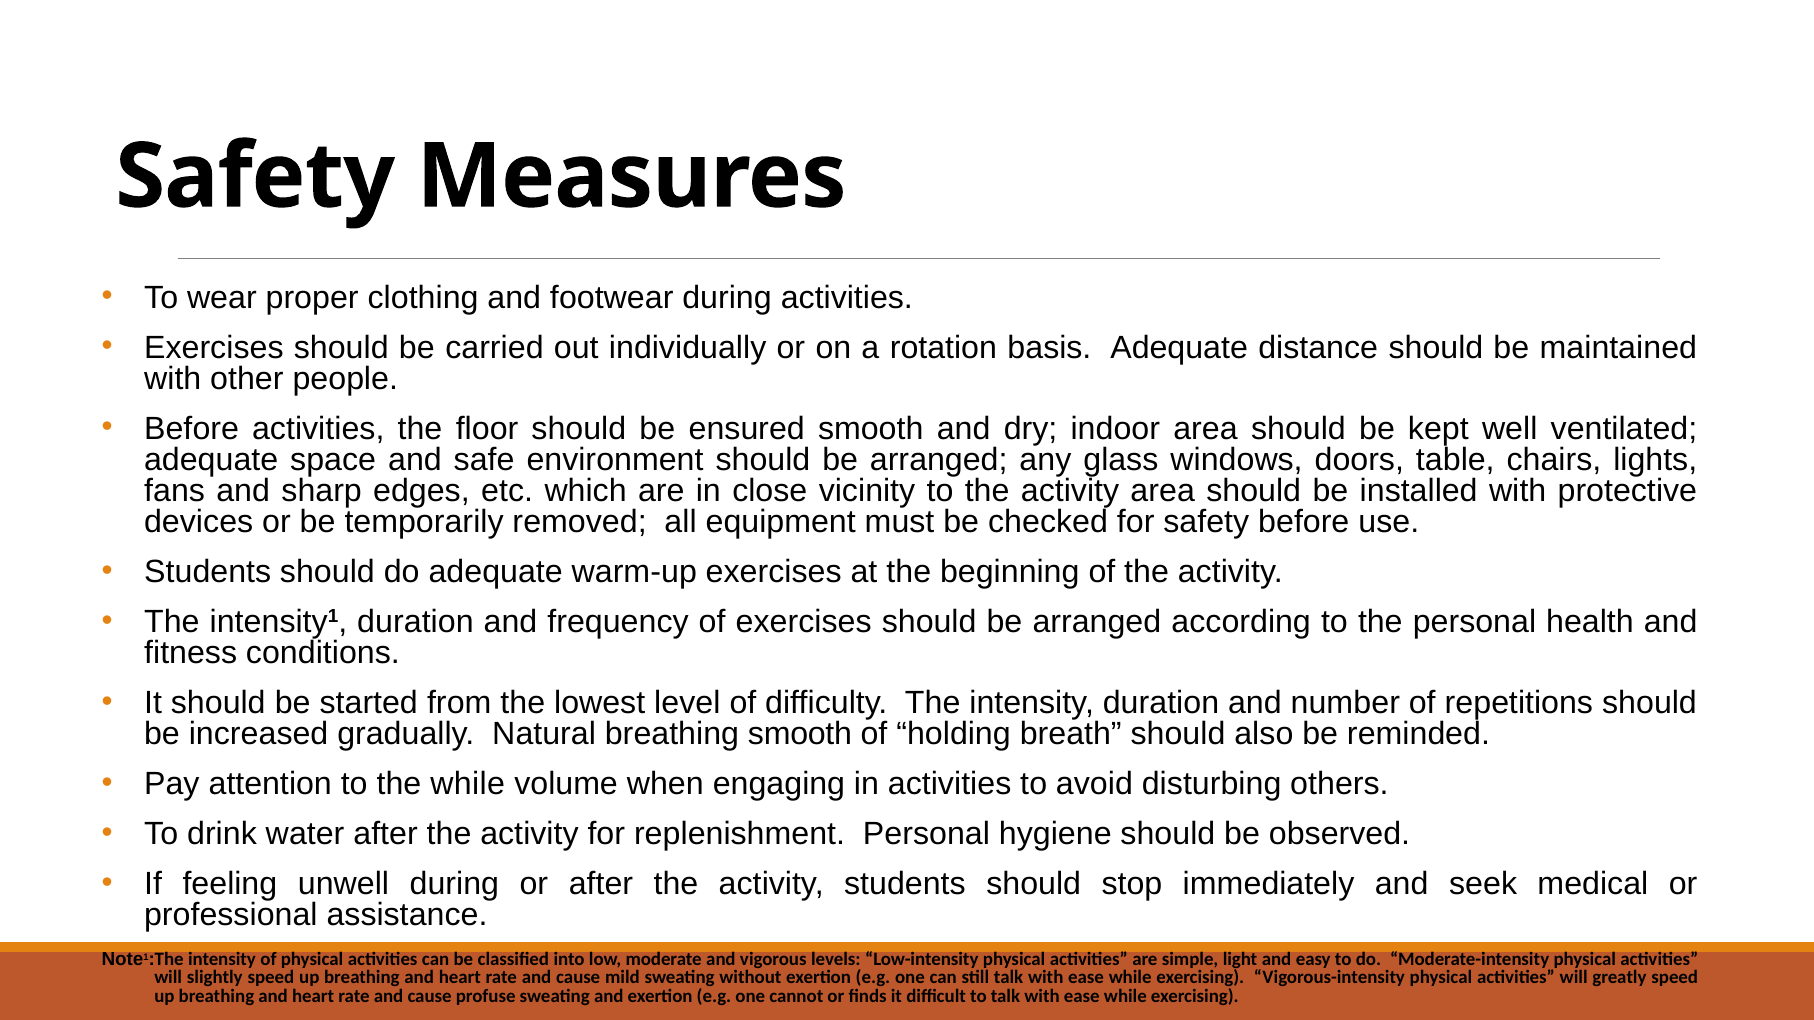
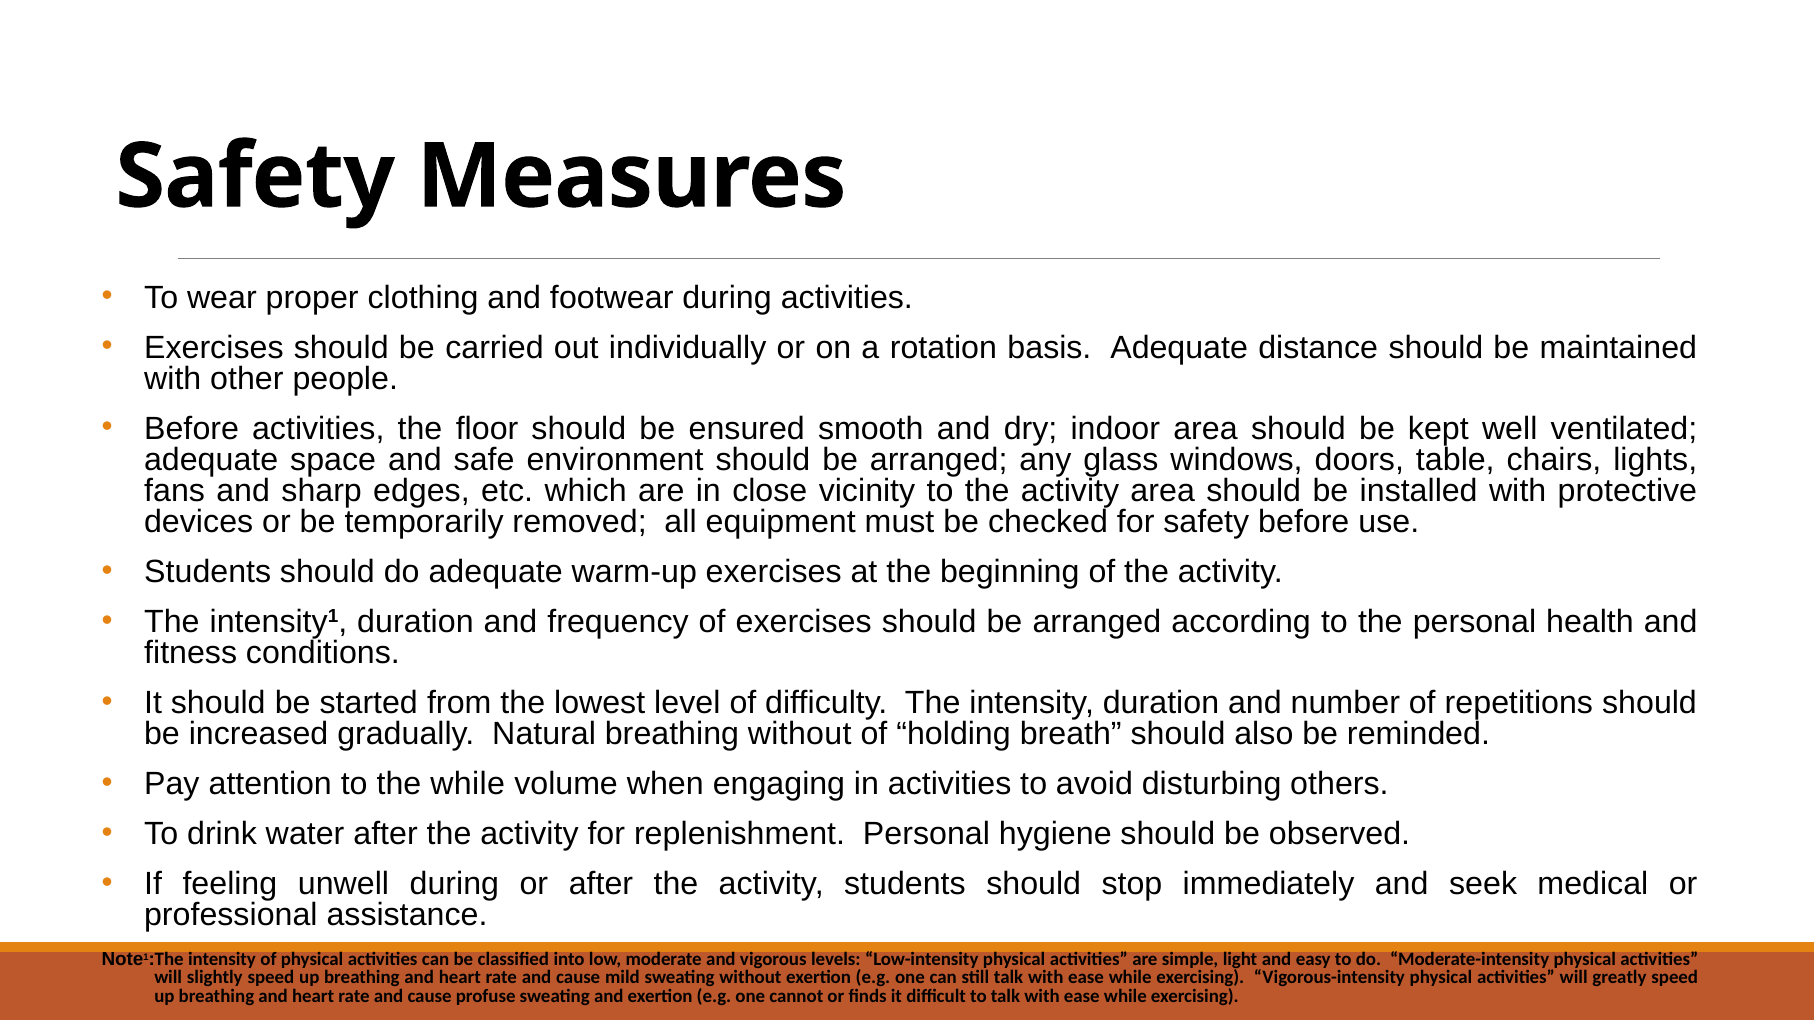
breathing smooth: smooth -> without
